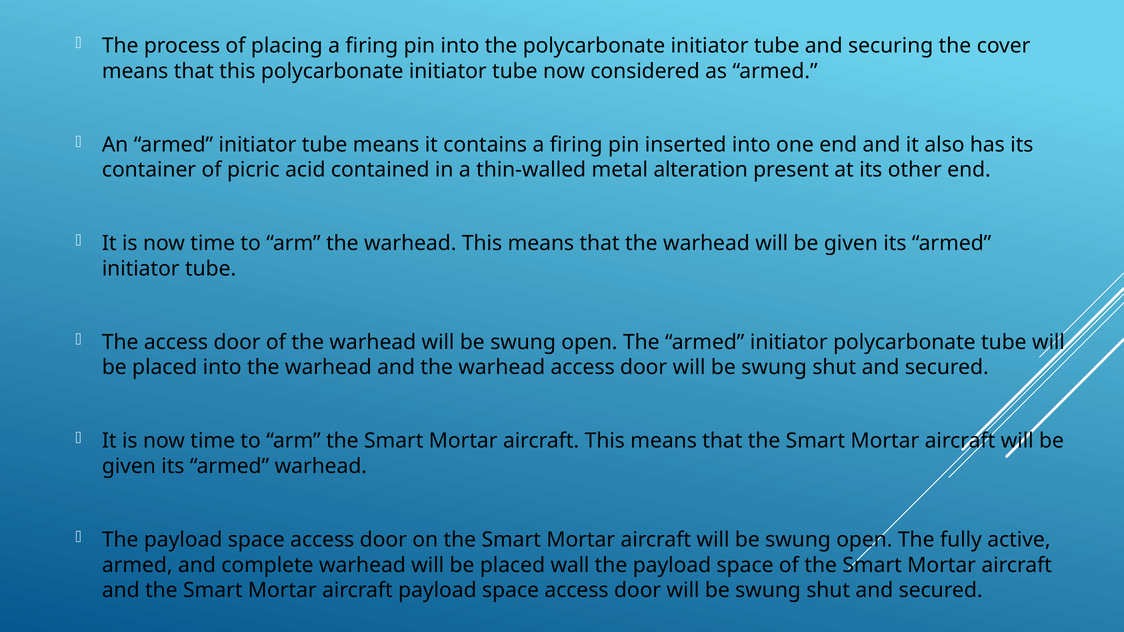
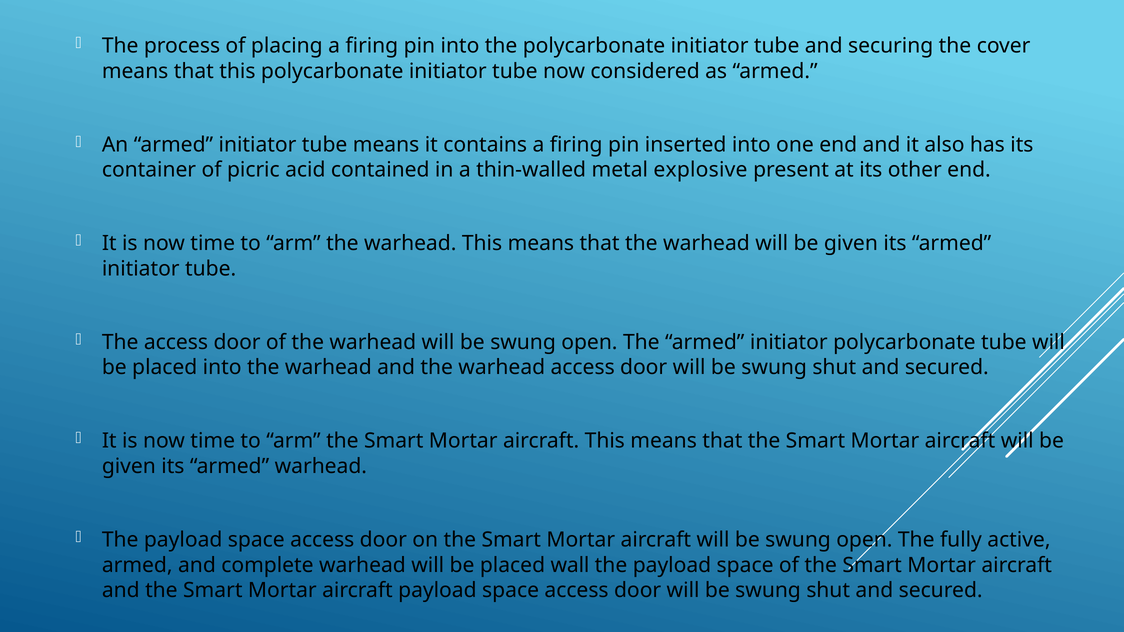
alteration: alteration -> explosive
